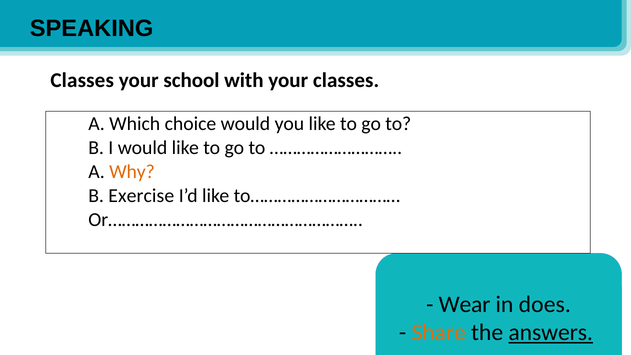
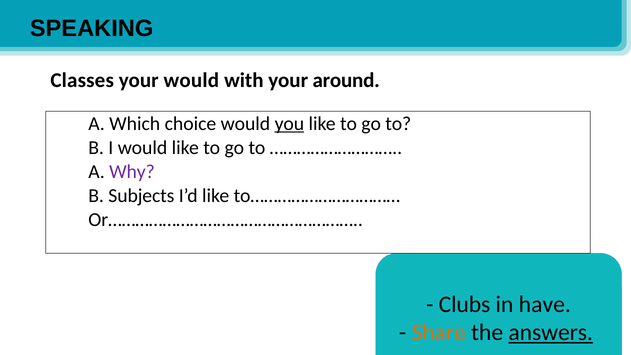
your school: school -> would
your classes: classes -> around
you underline: none -> present
Why colour: orange -> purple
Exercise: Exercise -> Subjects
Wear: Wear -> Clubs
does: does -> have
